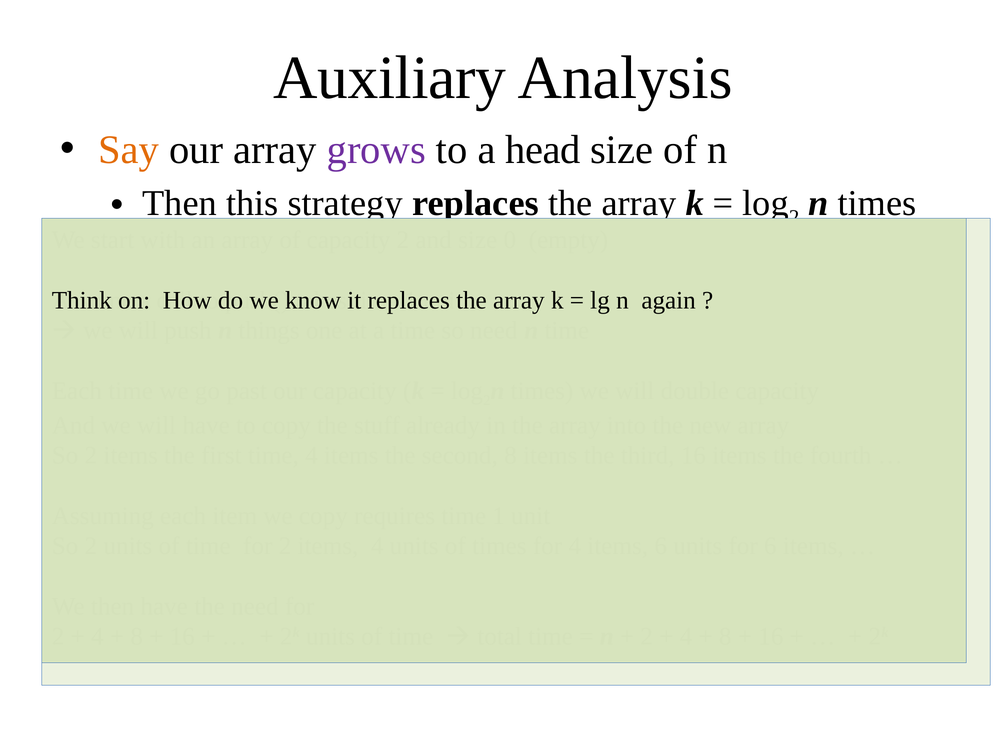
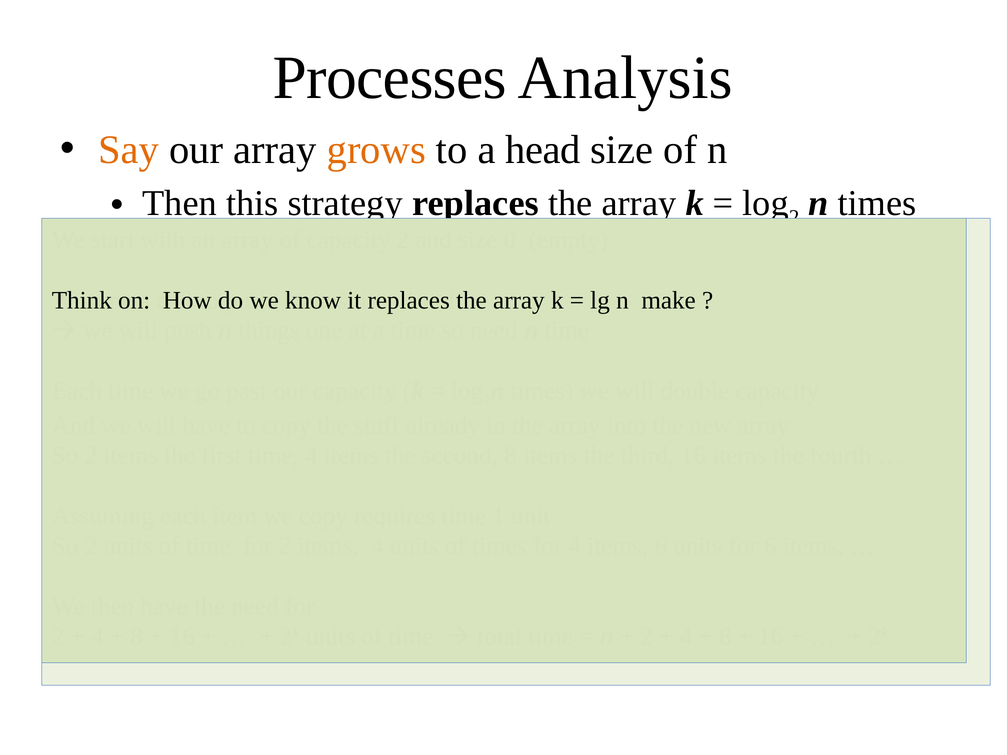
Auxiliary: Auxiliary -> Processes
grows colour: purple -> orange
again: again -> make
